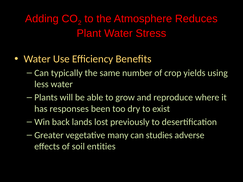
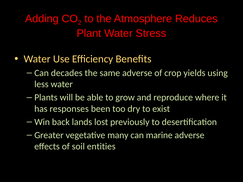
typically: typically -> decades
same number: number -> adverse
studies: studies -> marine
